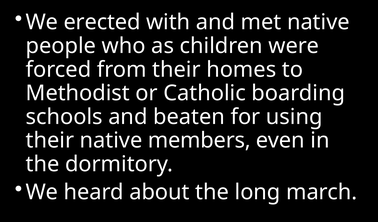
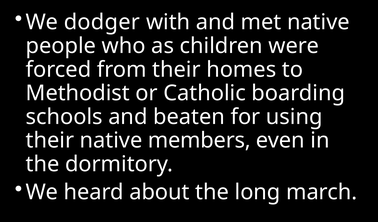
erected: erected -> dodger
